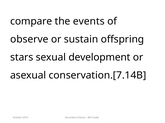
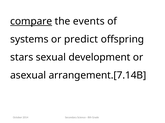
compare underline: none -> present
observe: observe -> systems
sustain: sustain -> predict
conservation.[7.14B: conservation.[7.14B -> arrangement.[7.14B
